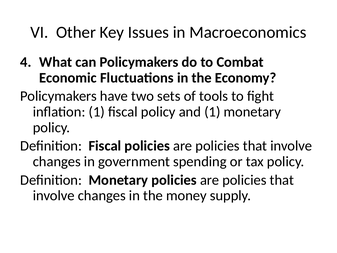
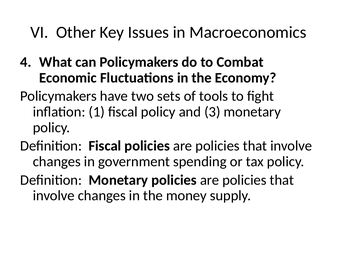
and 1: 1 -> 3
